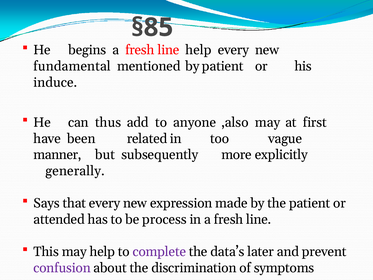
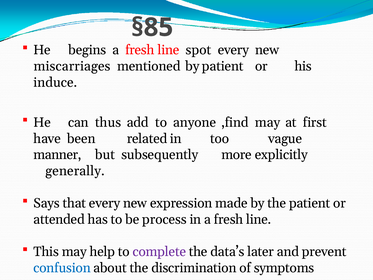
line help: help -> spot
fundamental: fundamental -> miscarriages
,also: ,also -> ,find
confusion colour: purple -> blue
